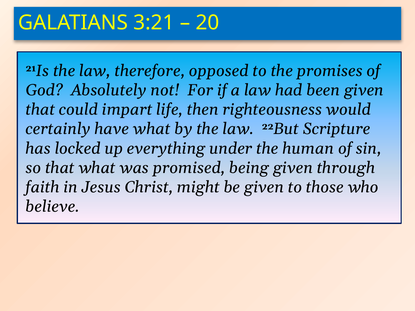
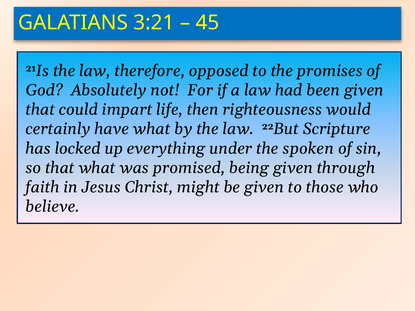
20: 20 -> 45
human: human -> spoken
